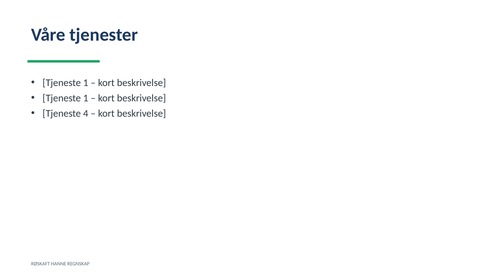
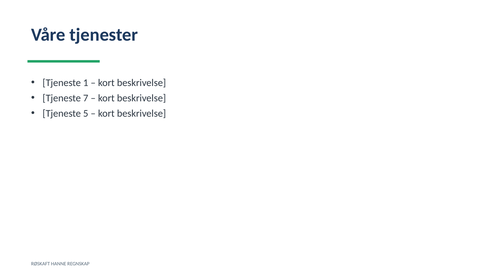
1 at (86, 98): 1 -> 7
4: 4 -> 5
